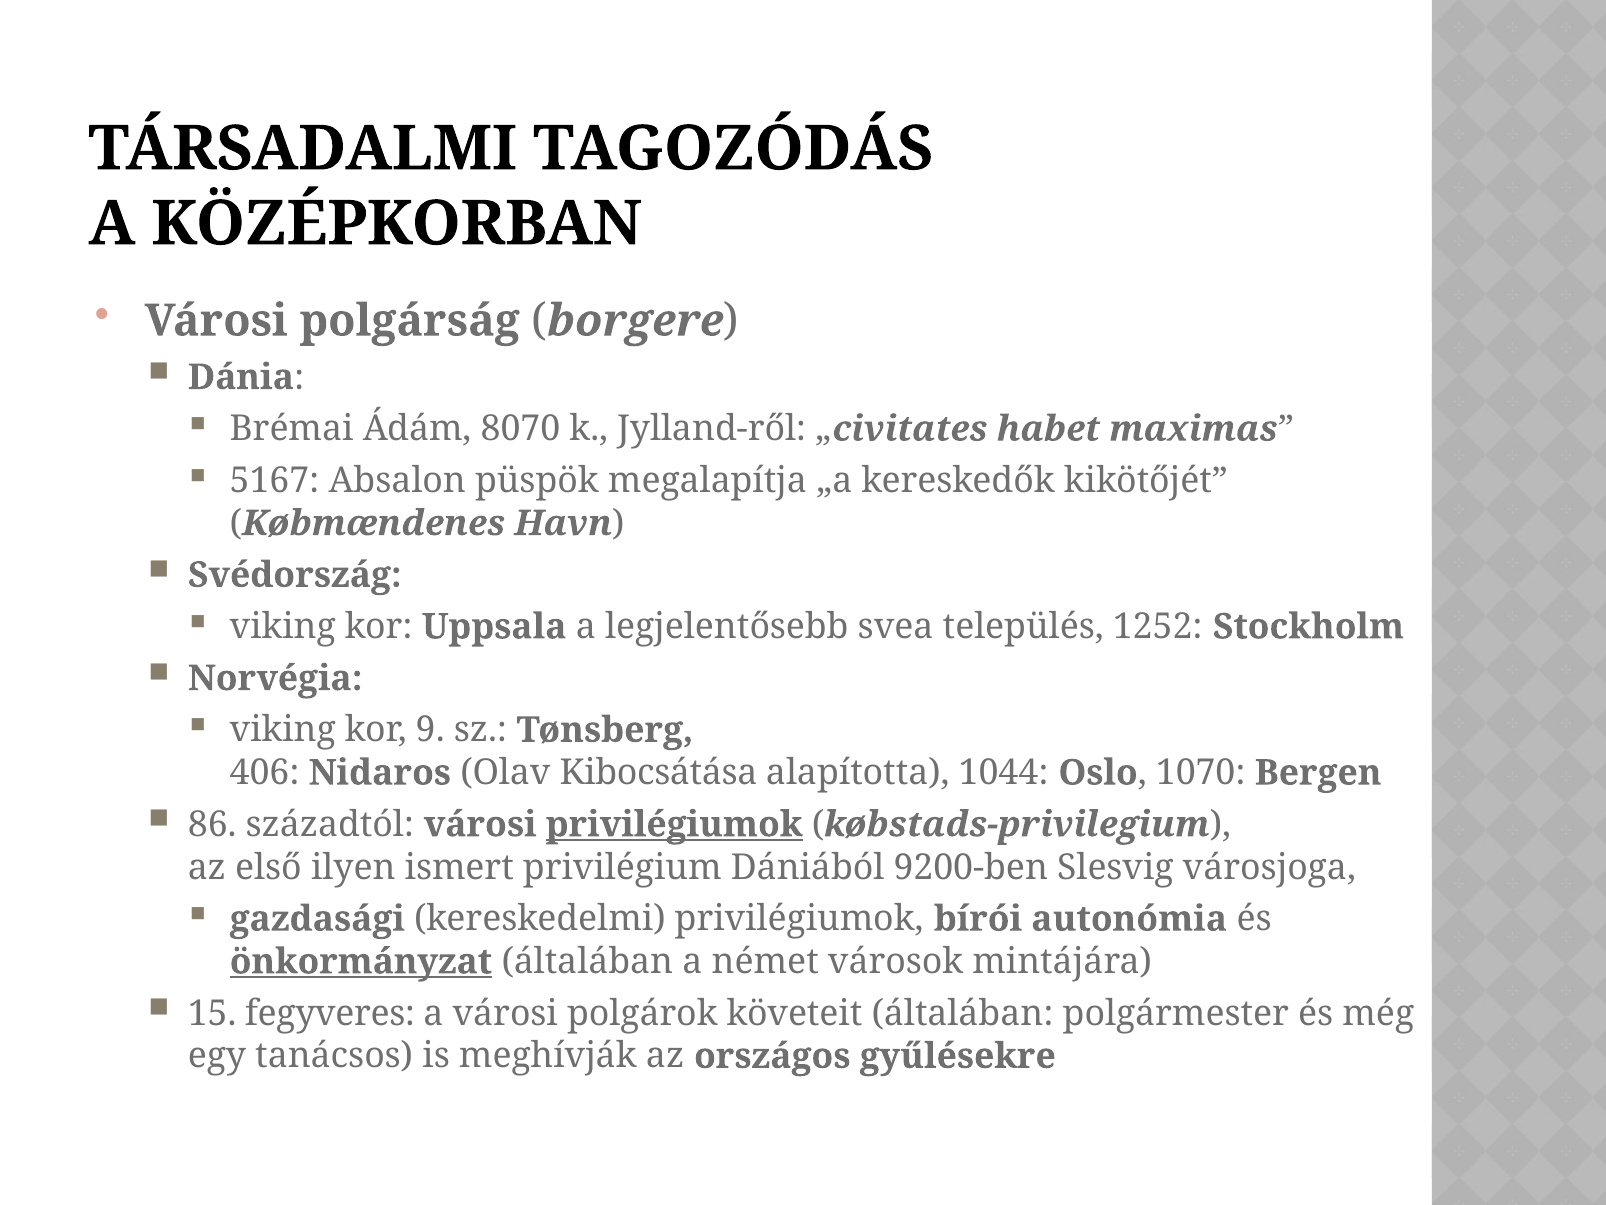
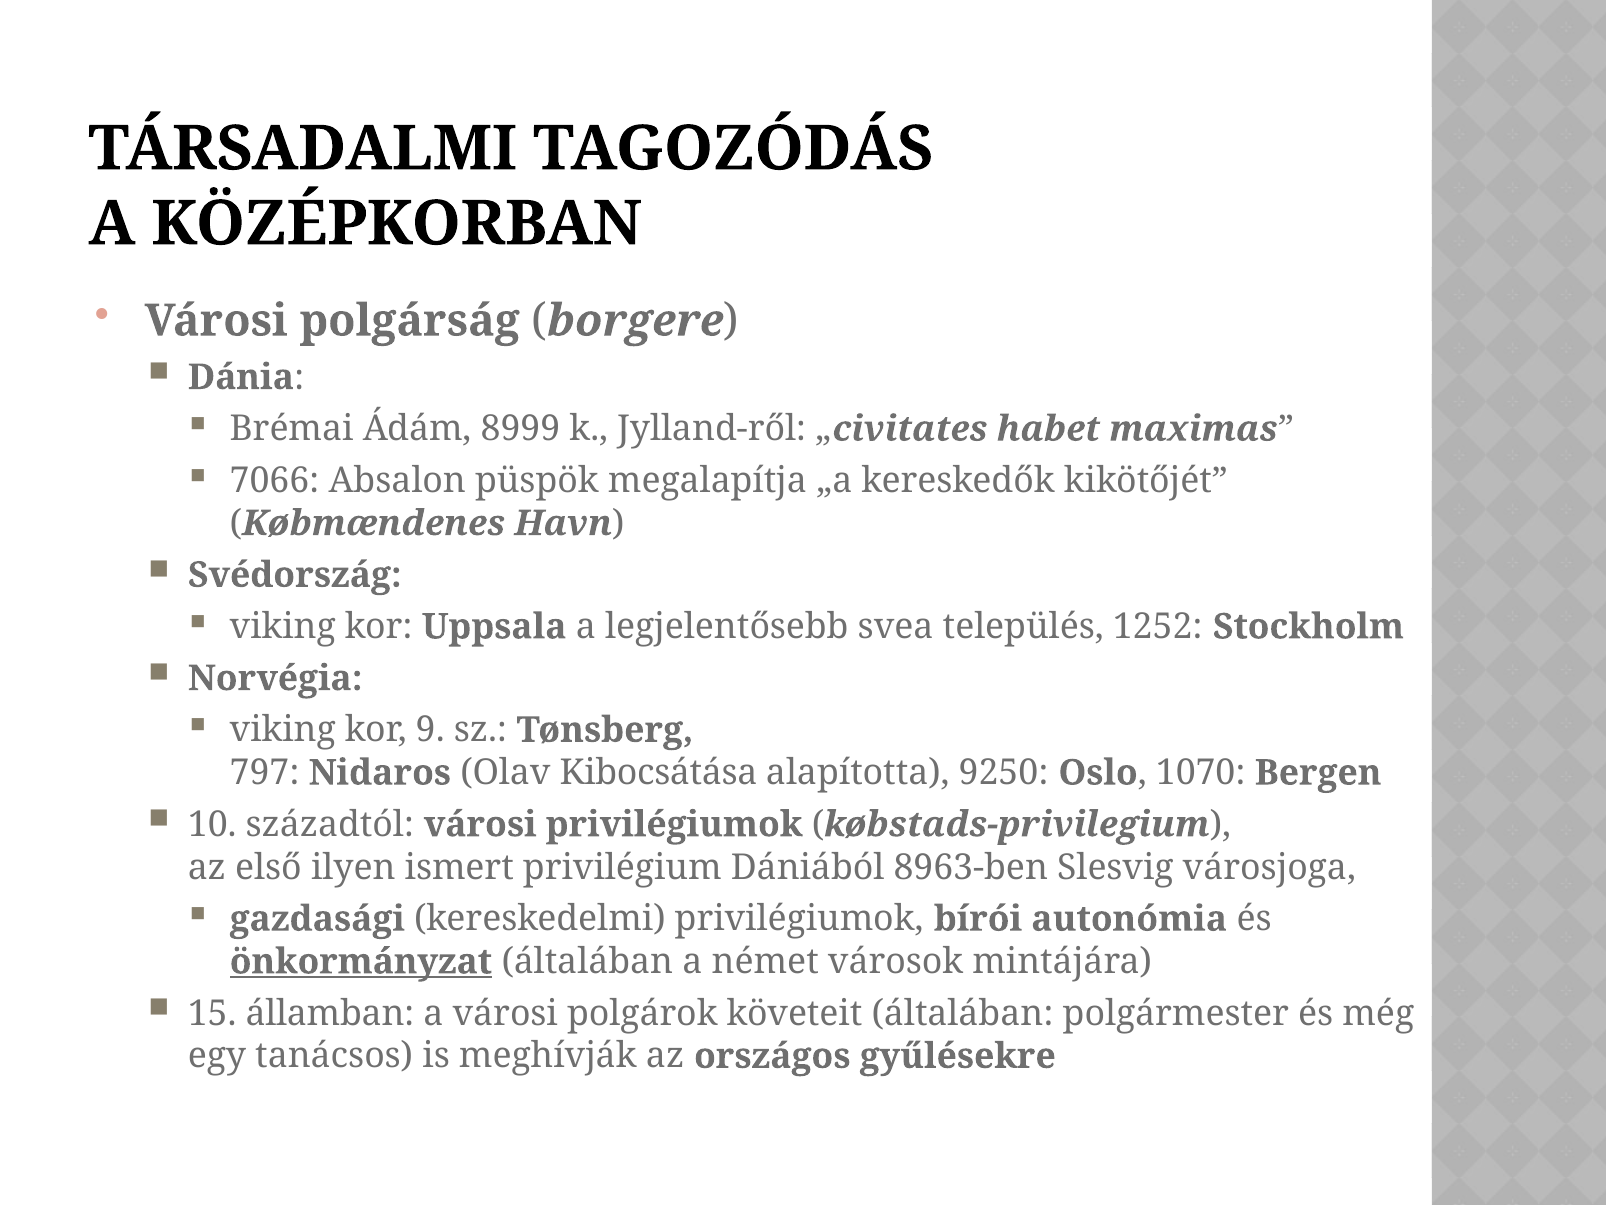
8070: 8070 -> 8999
5167: 5167 -> 7066
406: 406 -> 797
1044: 1044 -> 9250
86: 86 -> 10
privilégiumok at (674, 824) underline: present -> none
9200-ben: 9200-ben -> 8963-ben
fegyveres: fegyveres -> államban
